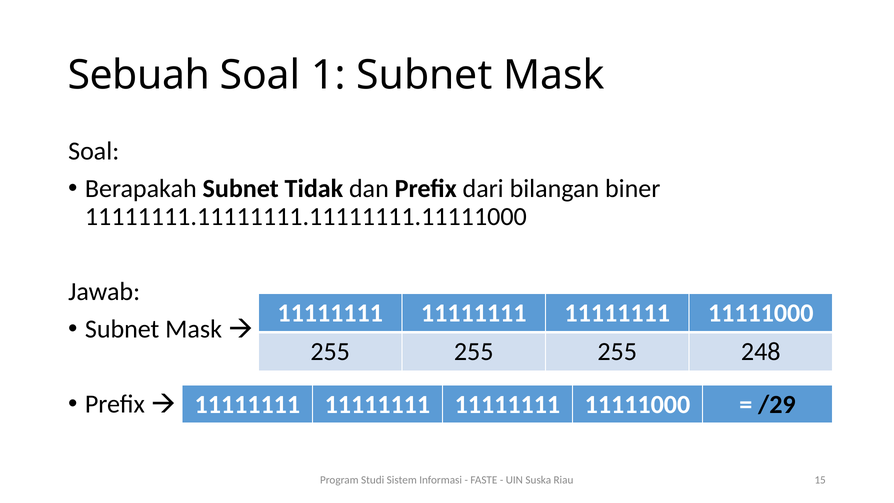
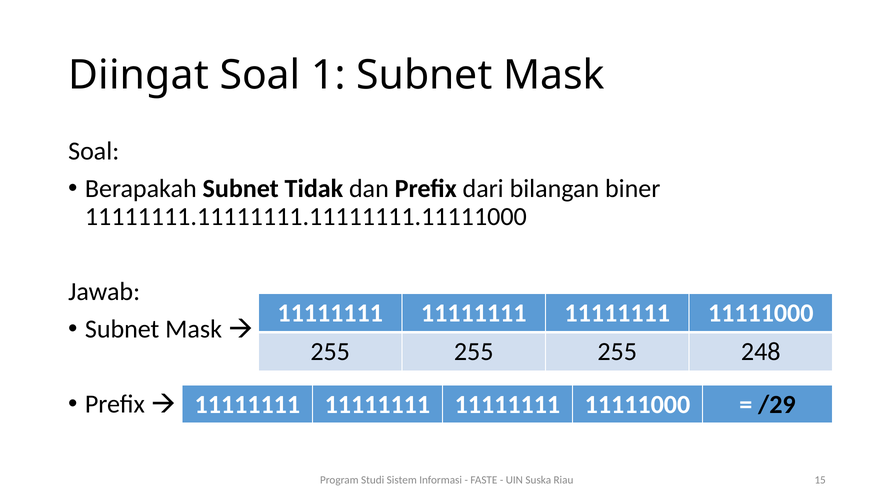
Sebuah: Sebuah -> Diingat
